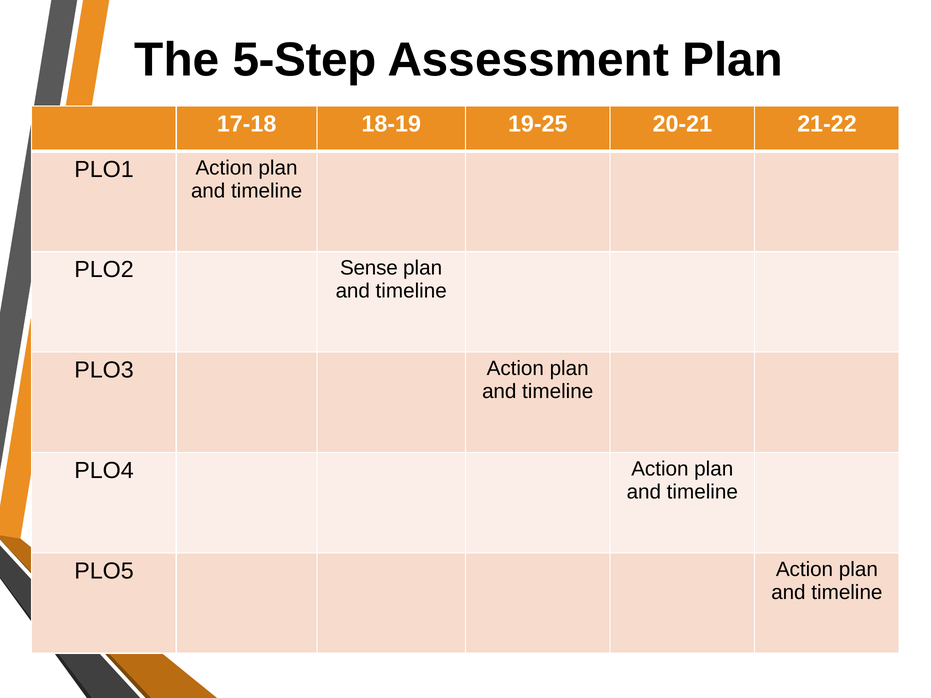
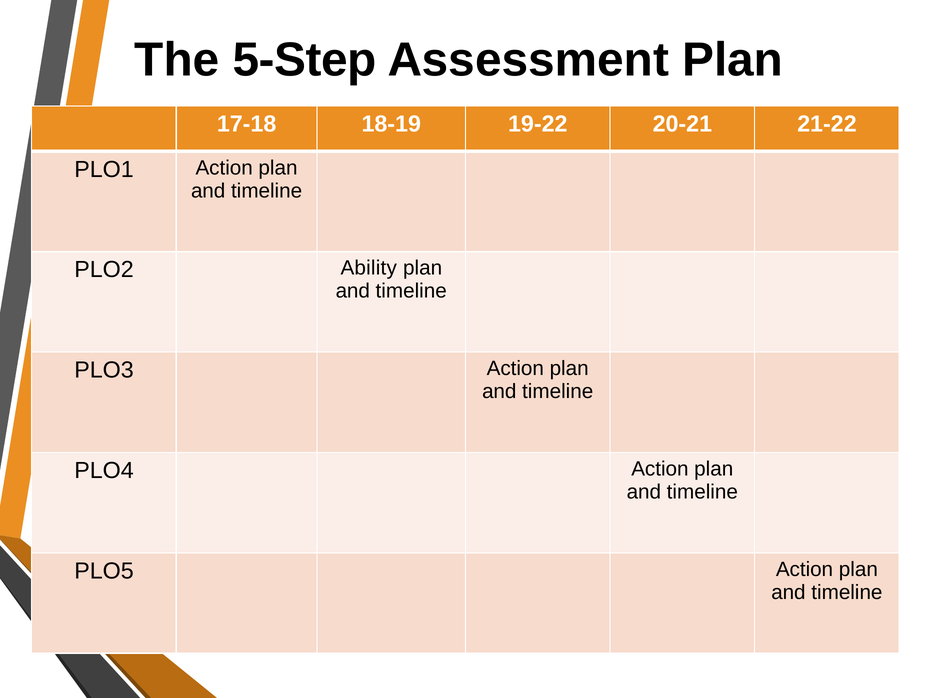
19-25: 19-25 -> 19-22
Sense: Sense -> Ability
